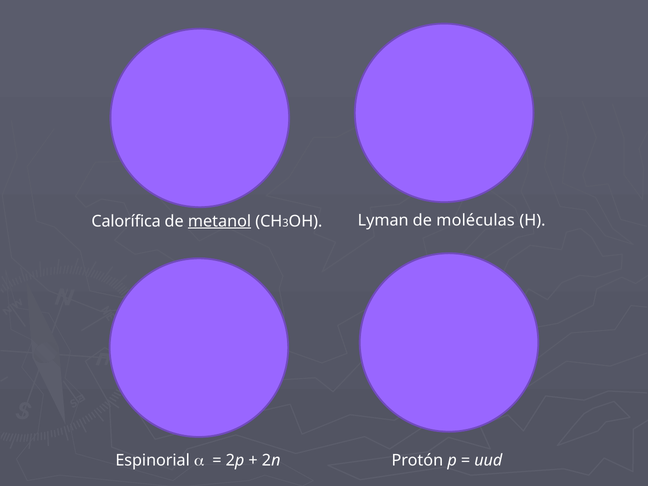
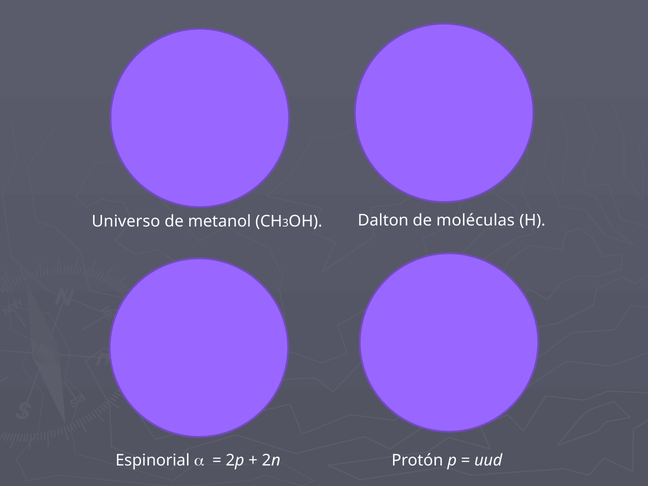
Lyman: Lyman -> Dalton
Calorífica: Calorífica -> Universo
metanol underline: present -> none
